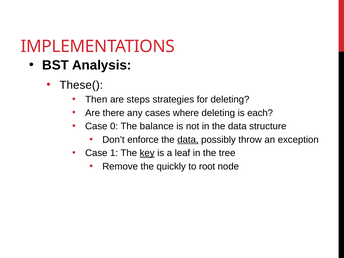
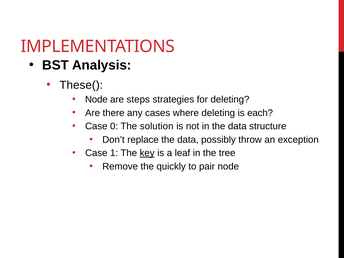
Then at (96, 99): Then -> Node
balance: balance -> solution
enforce: enforce -> replace
data at (188, 140) underline: present -> none
root: root -> pair
